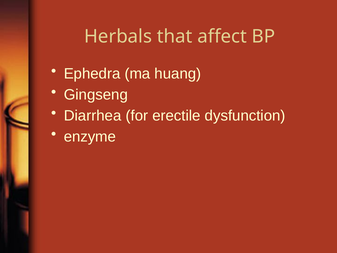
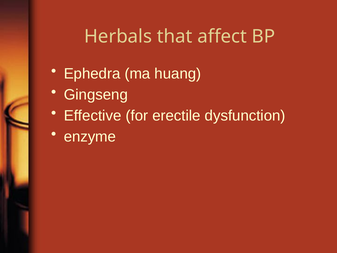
Diarrhea: Diarrhea -> Effective
